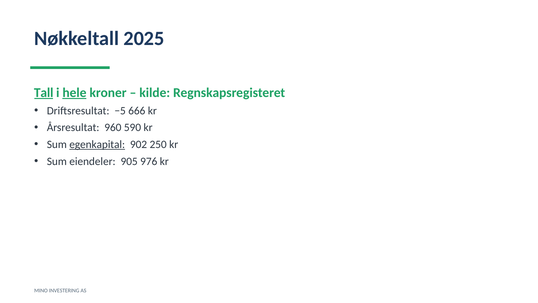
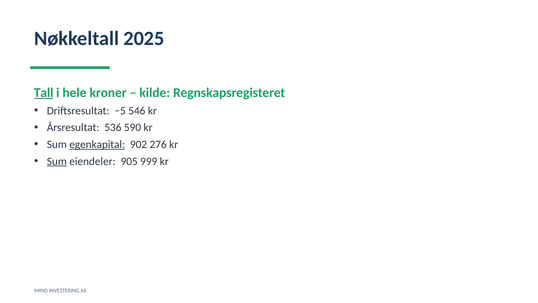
hele underline: present -> none
666: 666 -> 546
960: 960 -> 536
250: 250 -> 276
Sum at (57, 161) underline: none -> present
976: 976 -> 999
